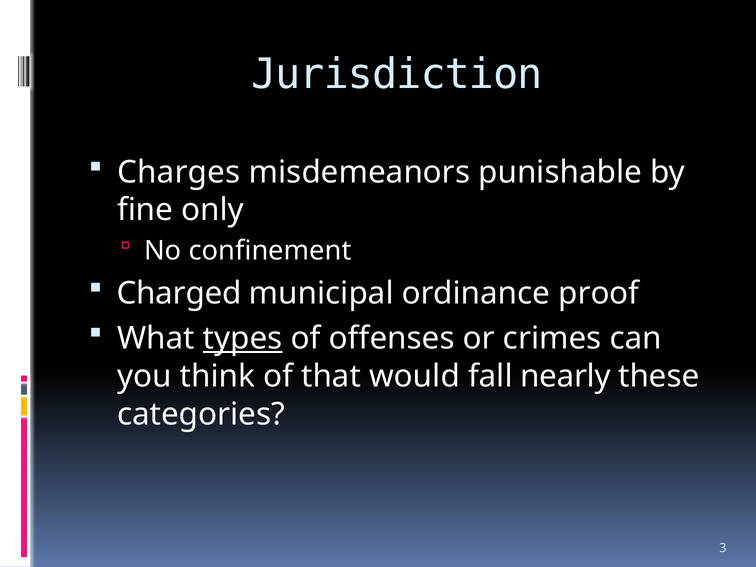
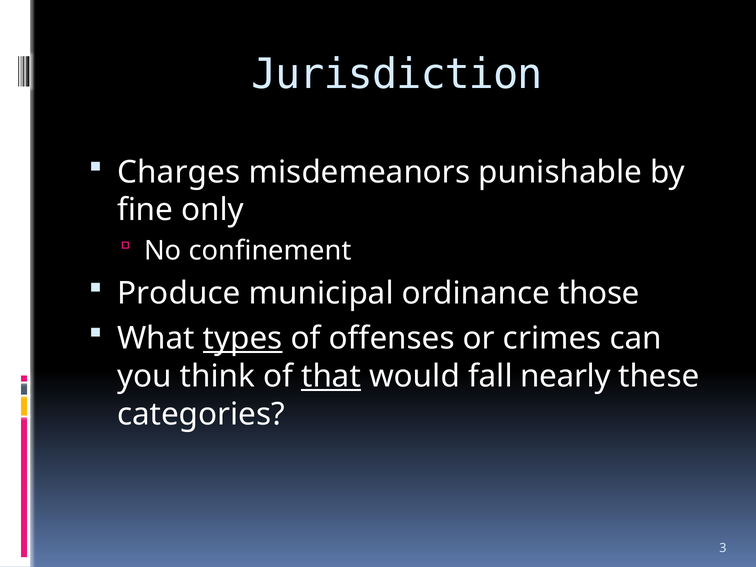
Charged: Charged -> Produce
proof: proof -> those
that underline: none -> present
